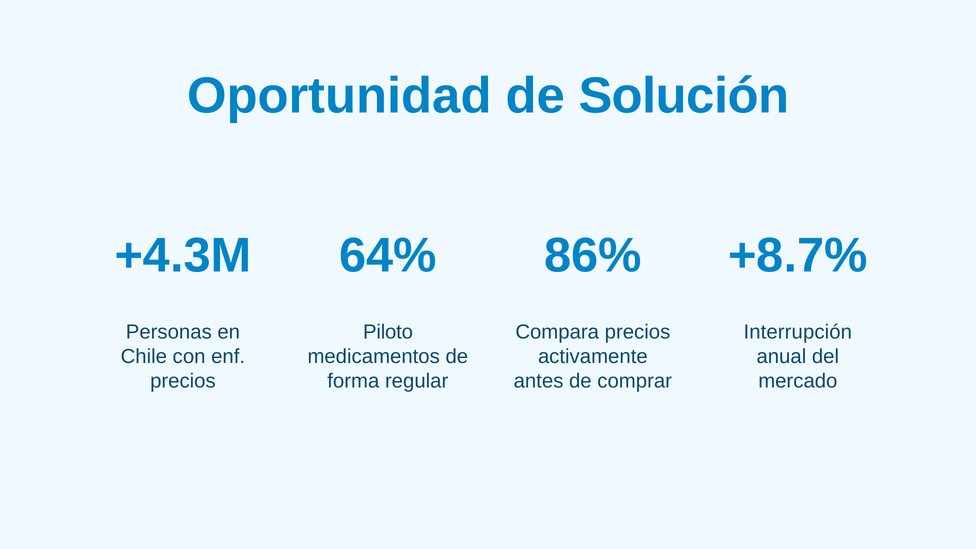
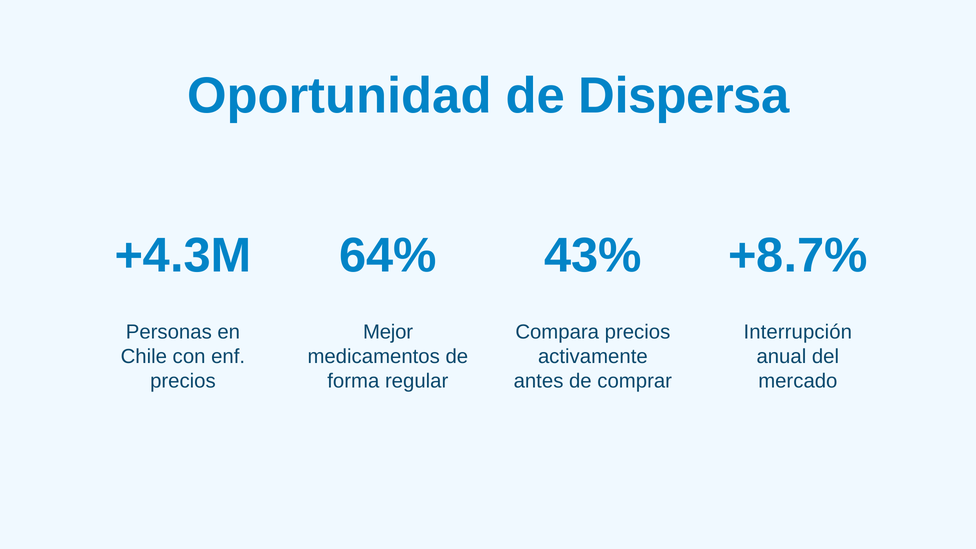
Solución: Solución -> Dispersa
86%: 86% -> 43%
Piloto: Piloto -> Mejor
